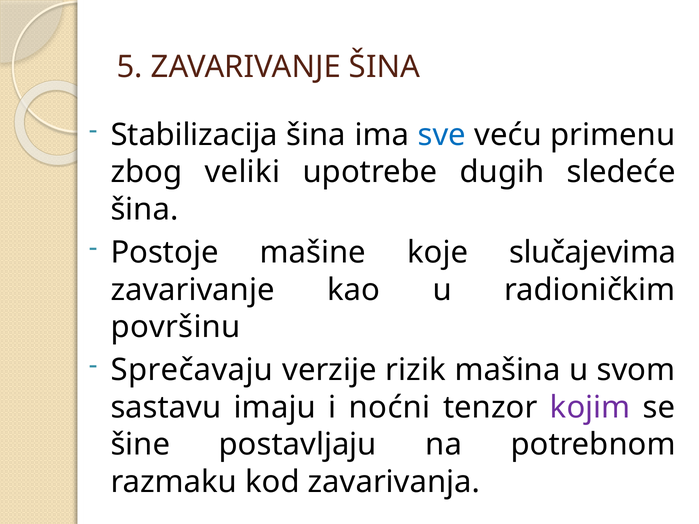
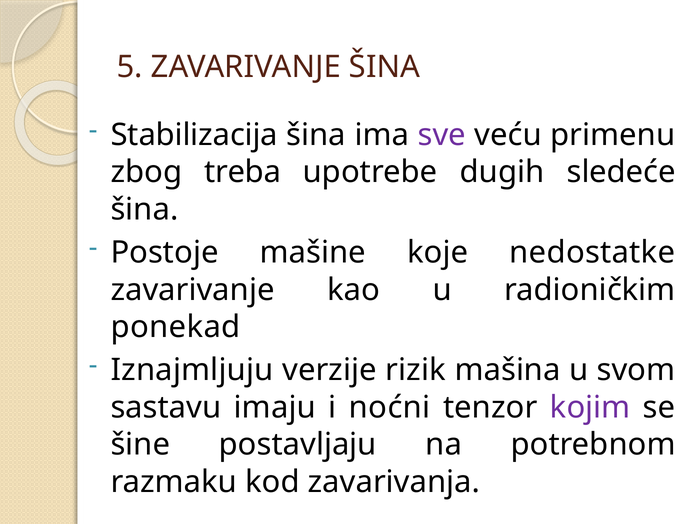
sve colour: blue -> purple
veliki: veliki -> treba
slučajevima: slučajevima -> nedostatke
površinu: površinu -> ponekad
Sprečavaju: Sprečavaju -> Iznajmljuju
